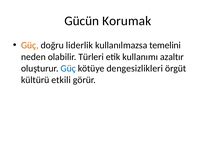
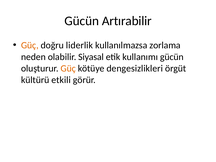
Korumak: Korumak -> Artırabilir
temelini: temelini -> zorlama
Türleri: Türleri -> Siyasal
kullanımı azaltır: azaltır -> gücün
Güç at (68, 68) colour: blue -> orange
